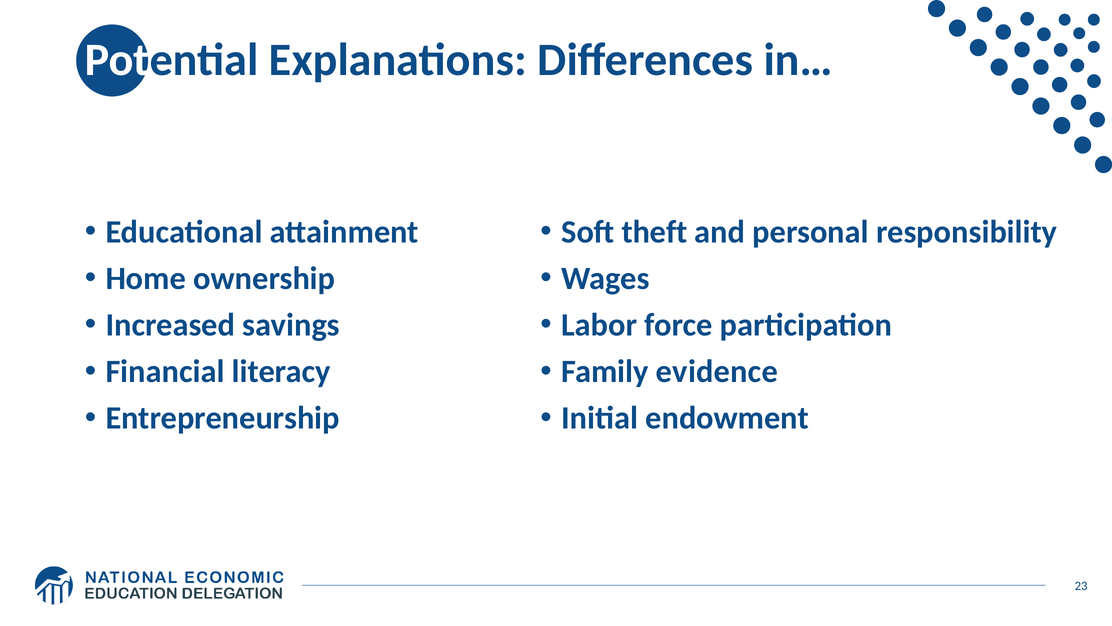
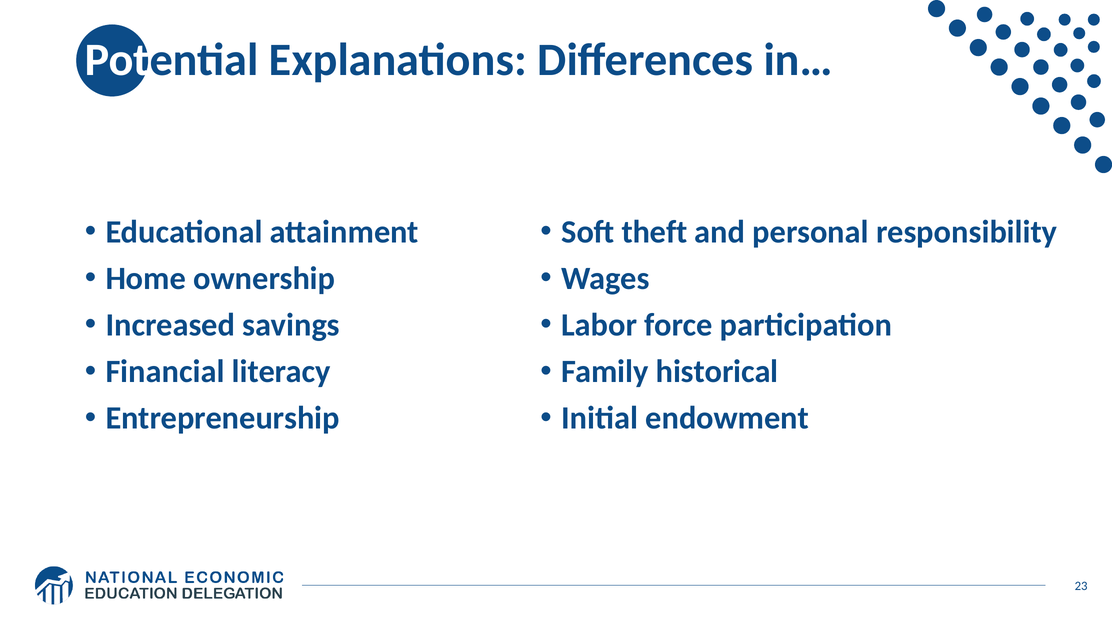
evidence: evidence -> historical
